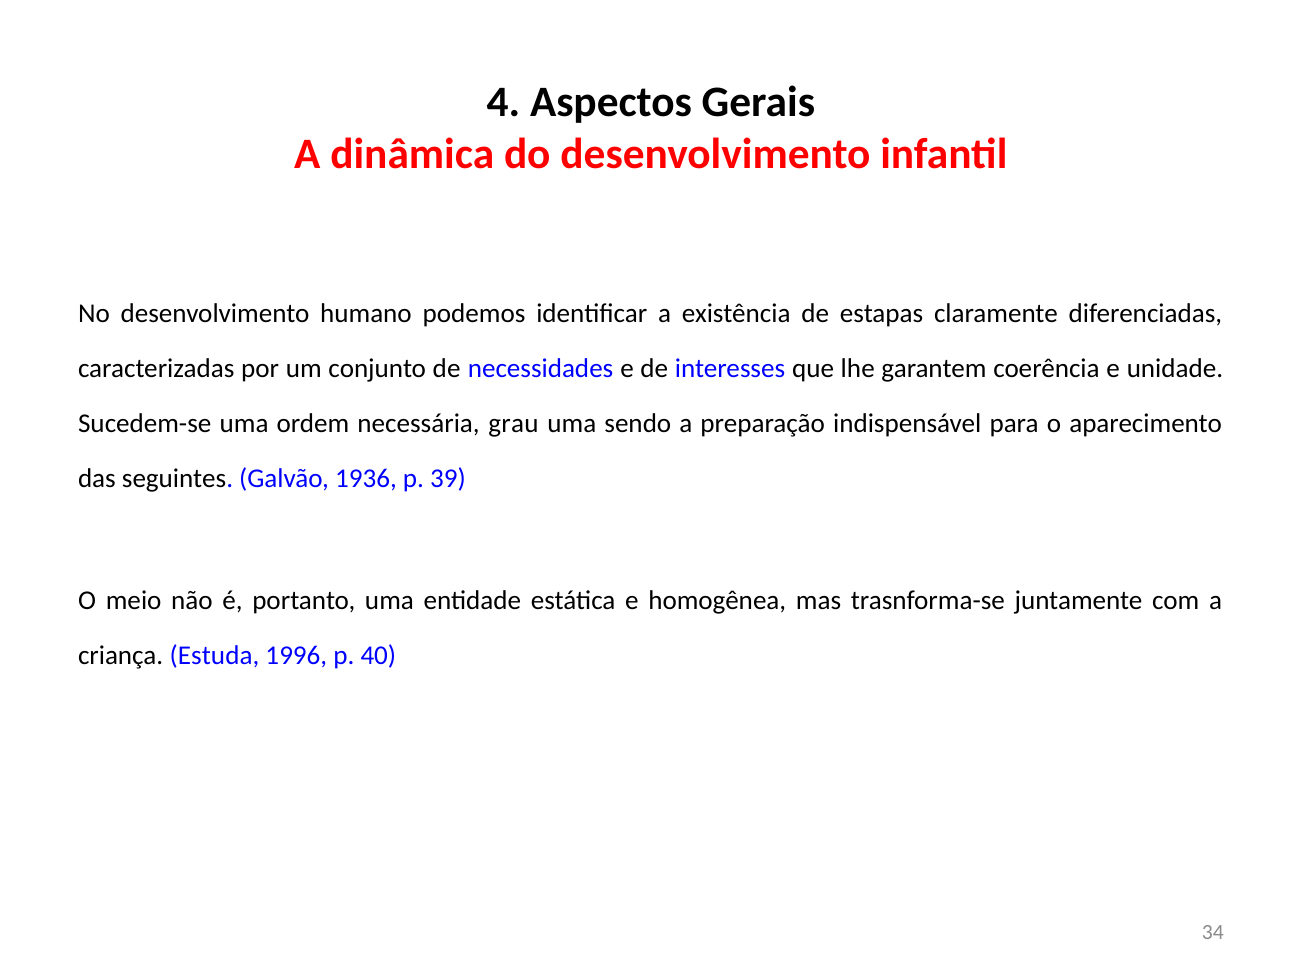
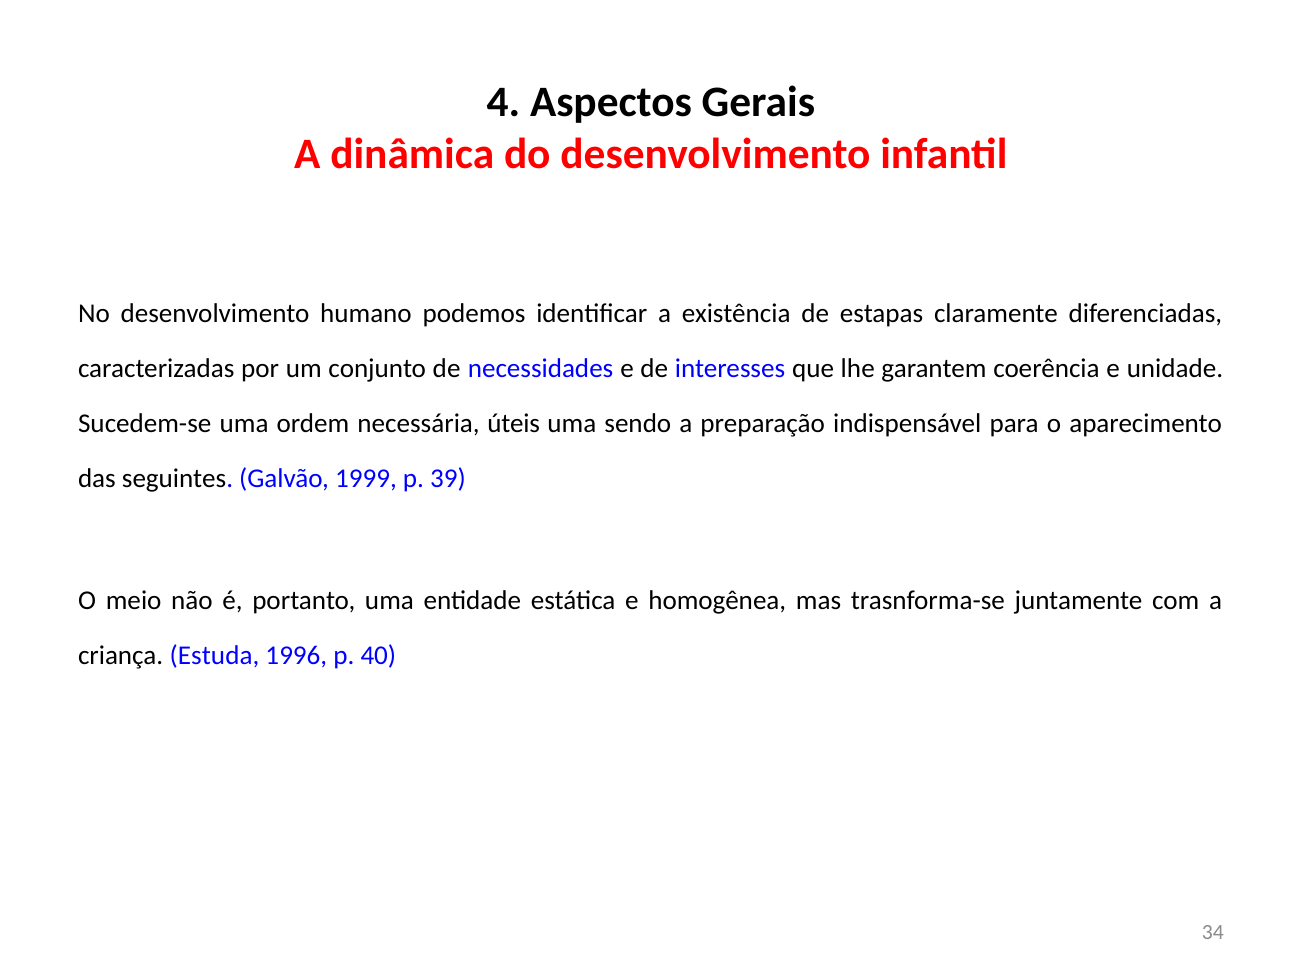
grau: grau -> úteis
1936: 1936 -> 1999
